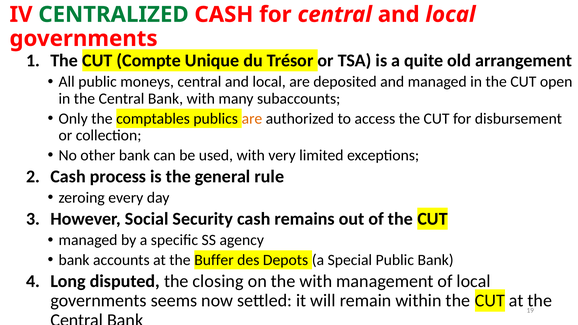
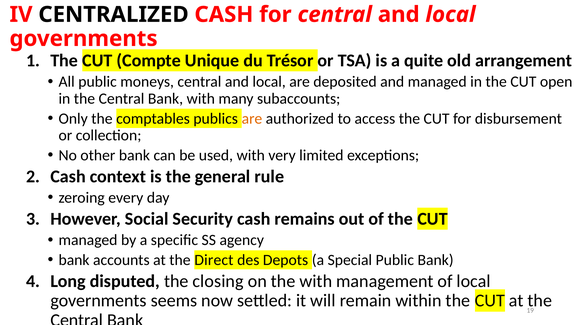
CENTRALIZED colour: green -> black
process: process -> context
Buffer: Buffer -> Direct
